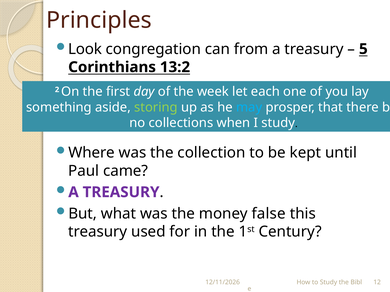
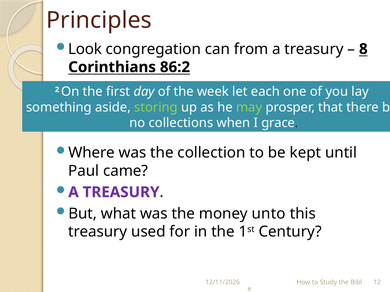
5: 5 -> 8
13:2: 13:2 -> 86:2
may colour: light blue -> light green
I study: study -> grace
false: false -> unto
